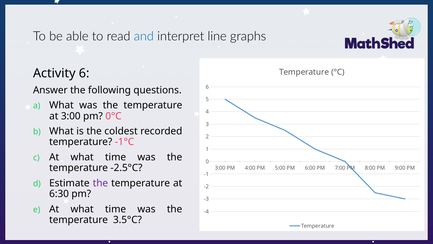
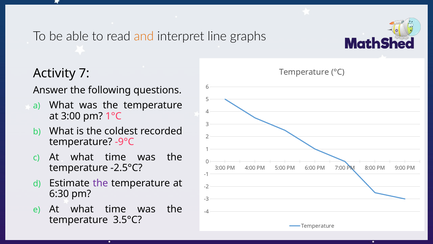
and colour: blue -> orange
Activity 6: 6 -> 7
0°C: 0°C -> 1°C
-1°C: -1°C -> -9°C
